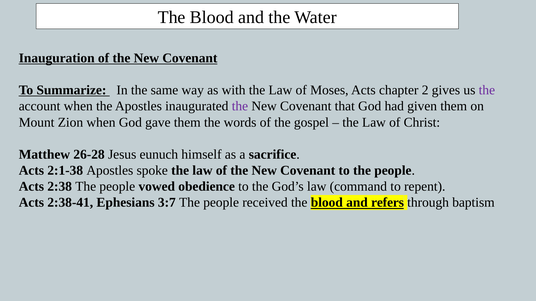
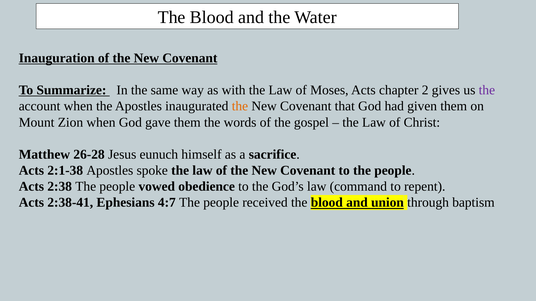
the at (240, 106) colour: purple -> orange
3:7: 3:7 -> 4:7
refers: refers -> union
